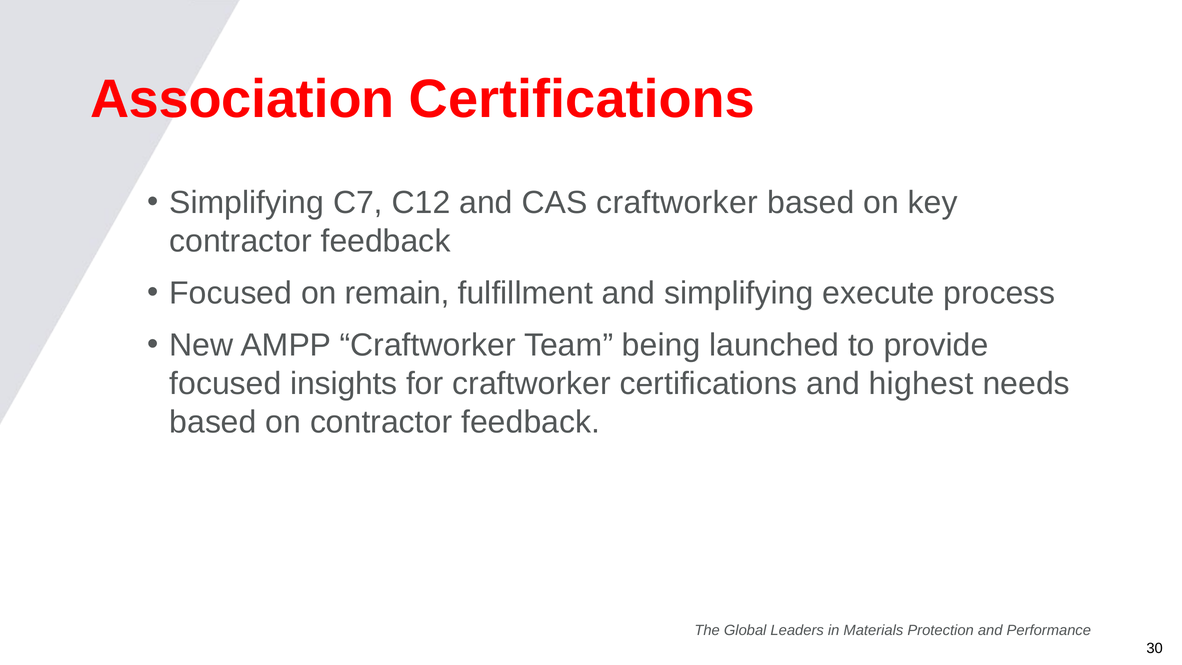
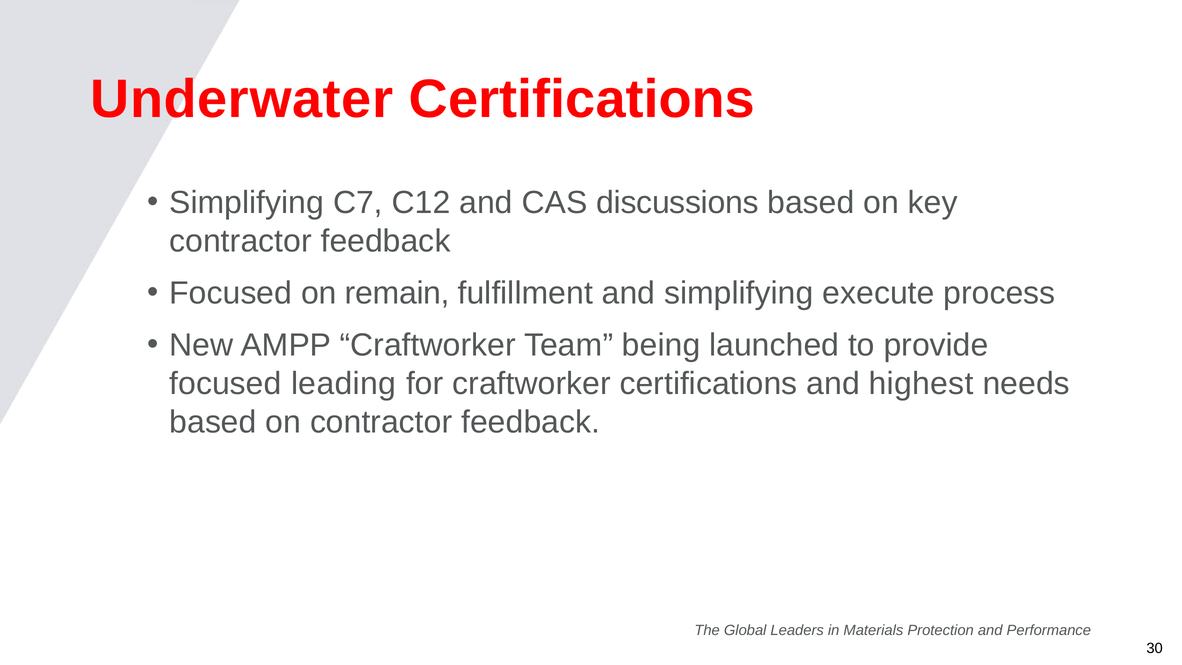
Association: Association -> Underwater
CAS craftworker: craftworker -> discussions
insights: insights -> leading
